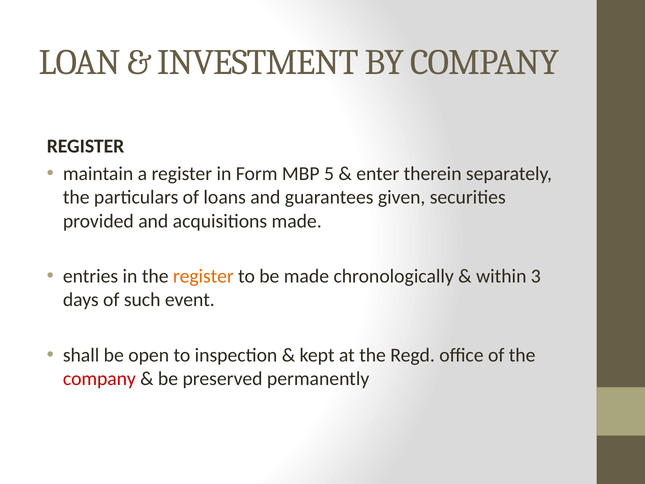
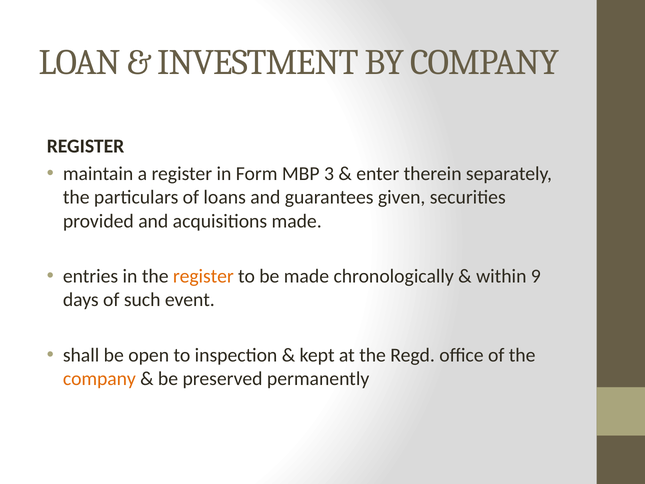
5: 5 -> 3
3: 3 -> 9
company at (99, 379) colour: red -> orange
